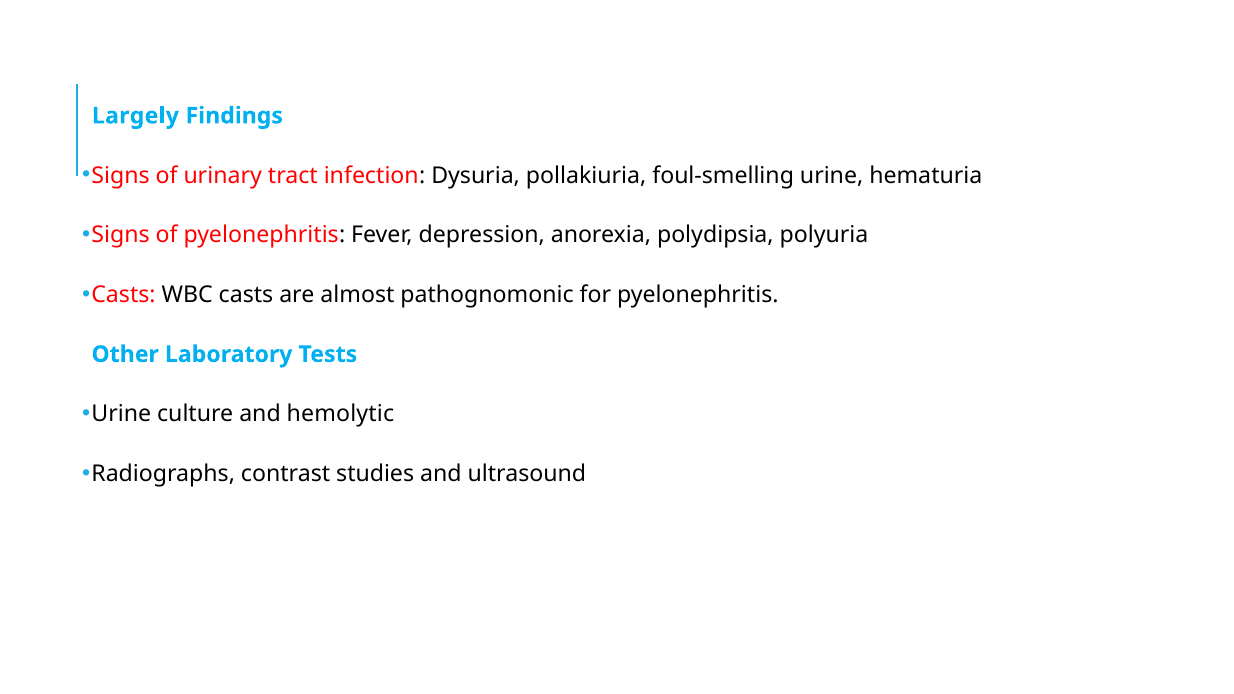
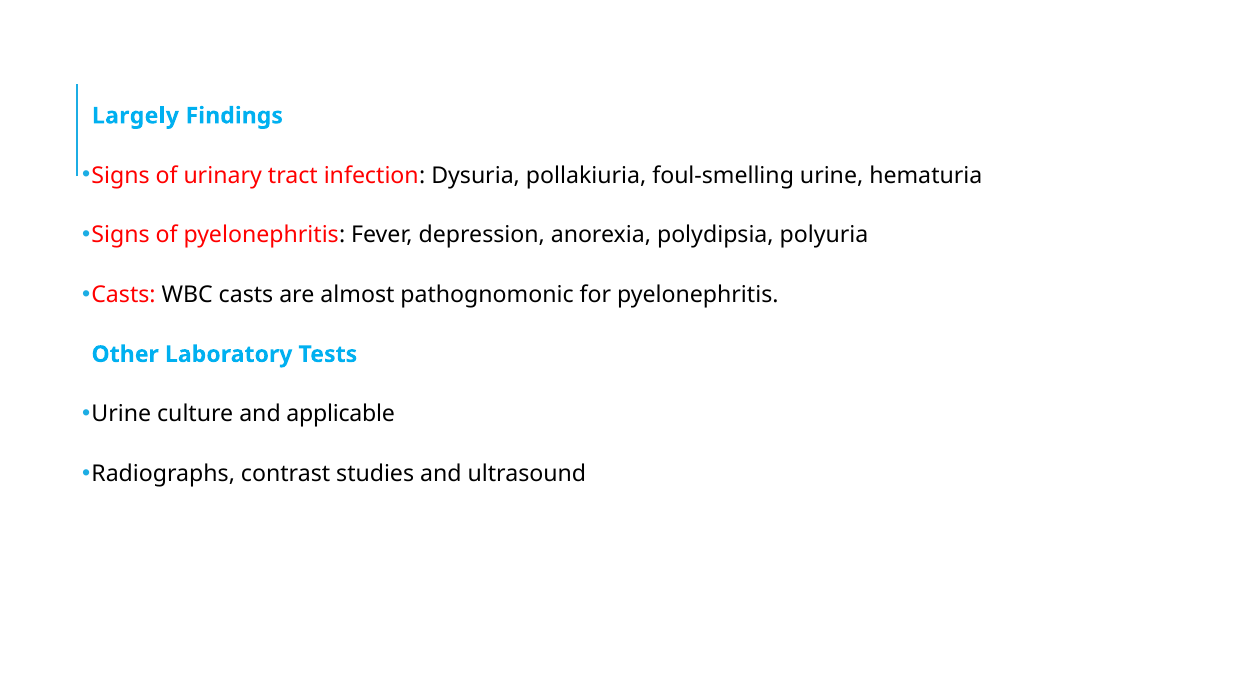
hemolytic: hemolytic -> applicable
